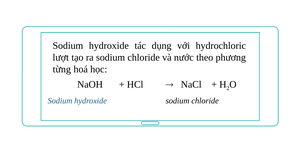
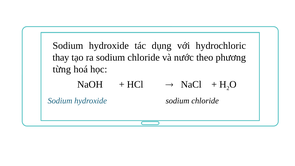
lượt: lượt -> thay
